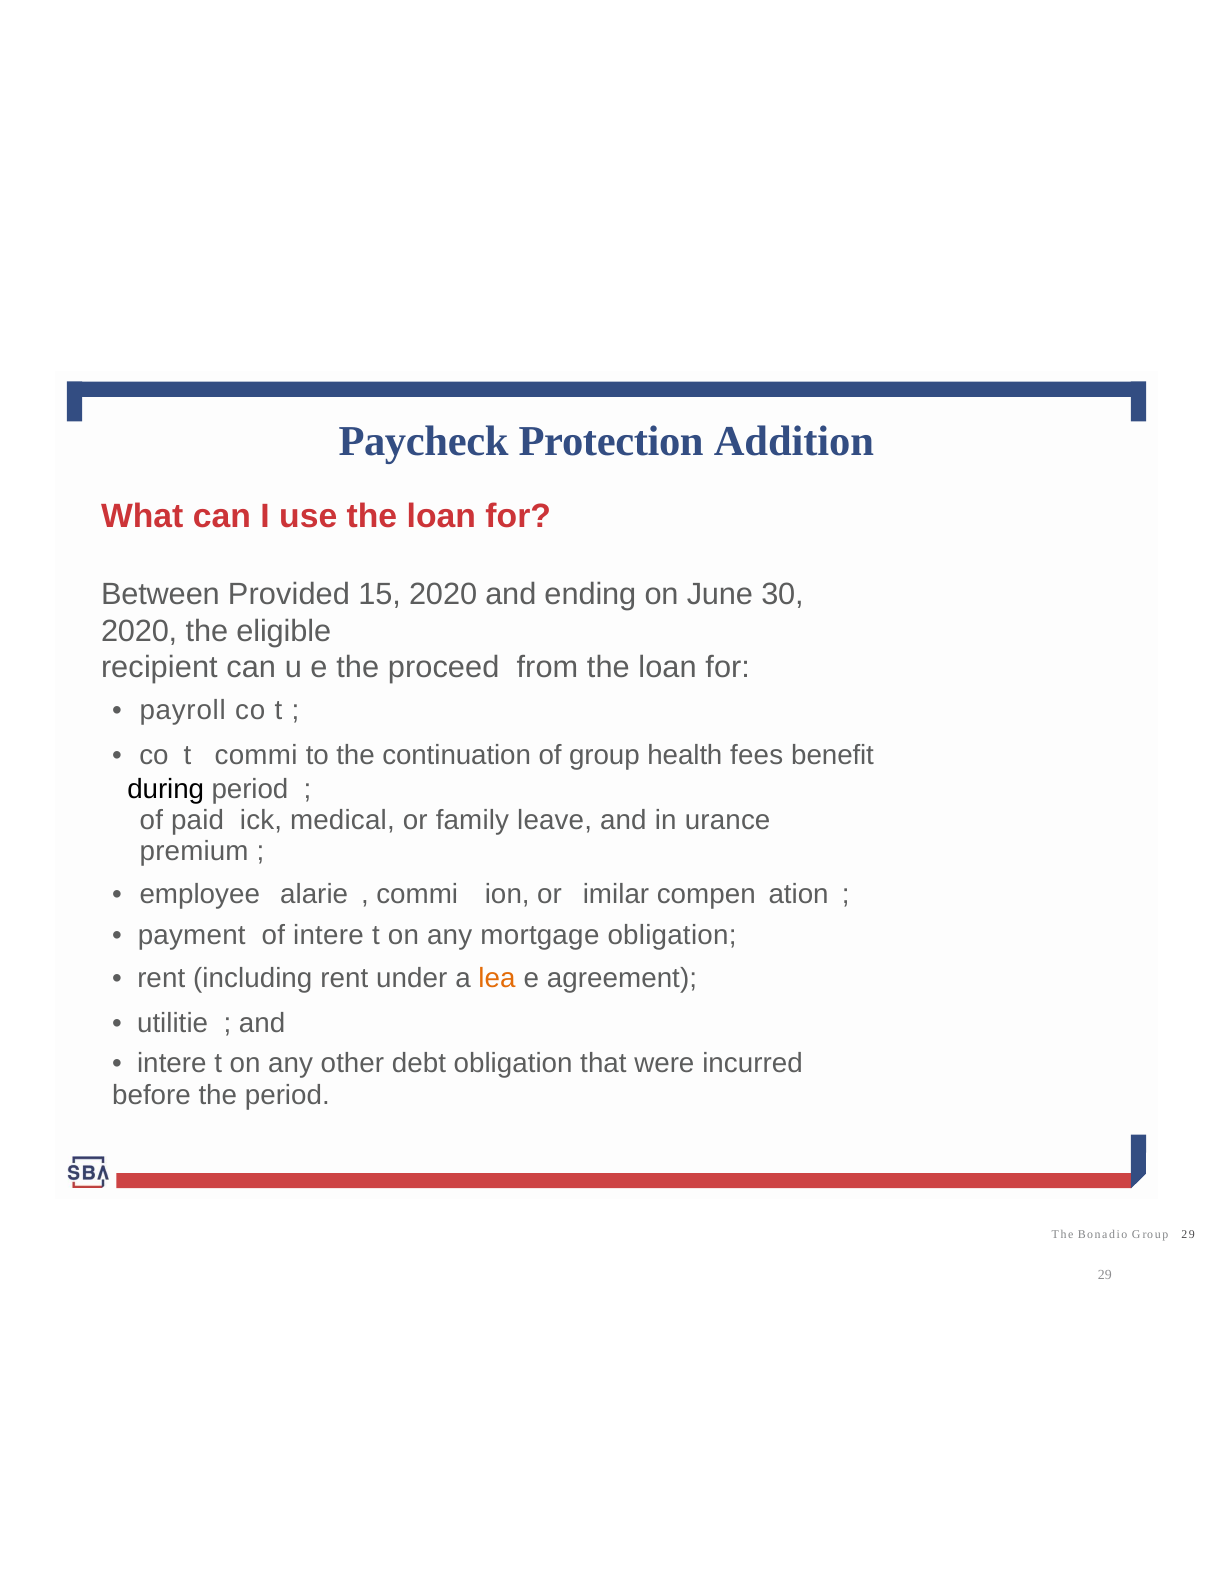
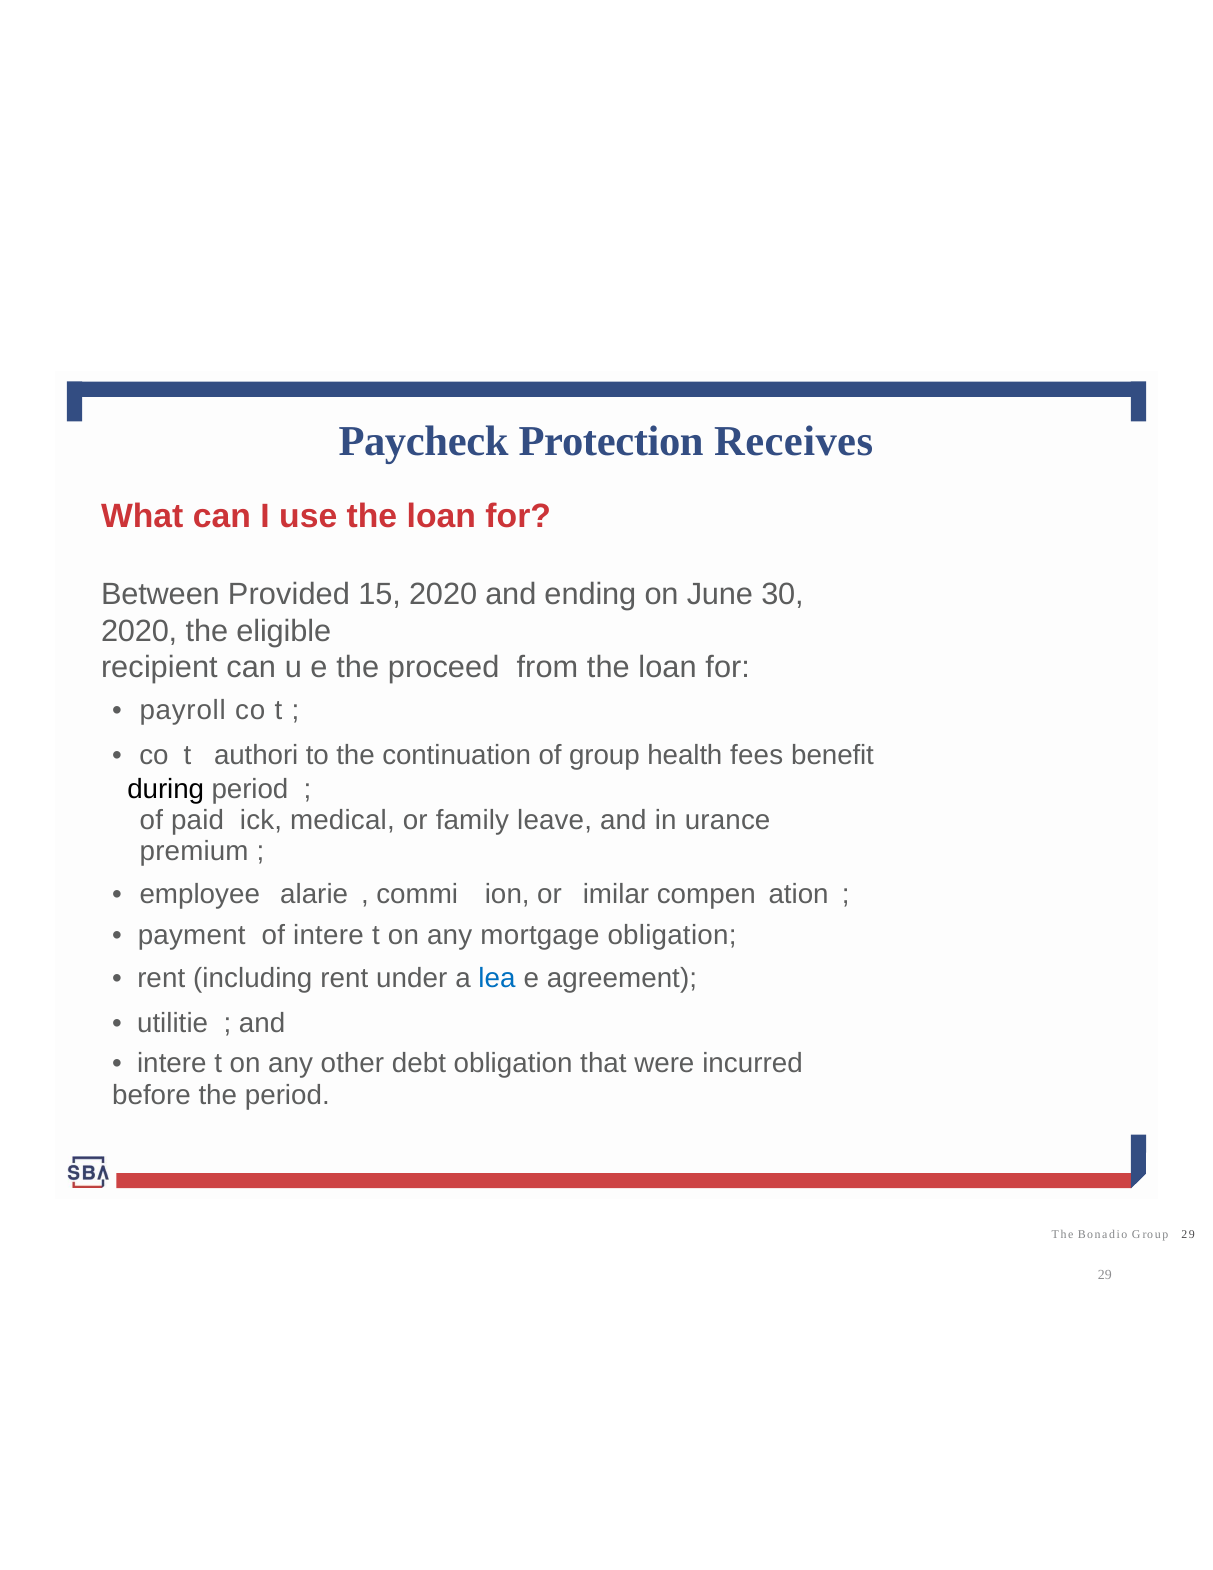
Addition: Addition -> Receives
t commi: commi -> authori
lea colour: orange -> blue
